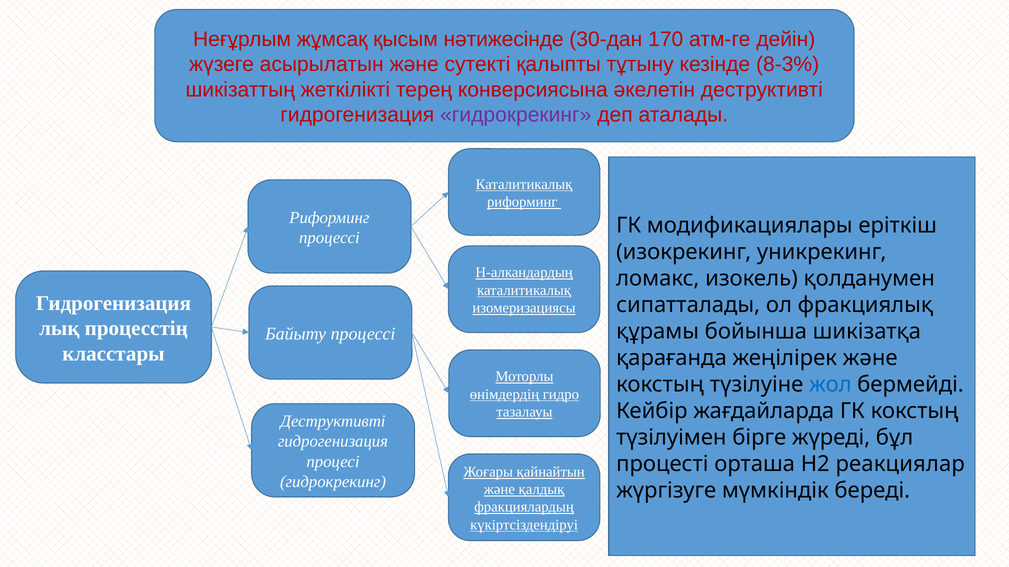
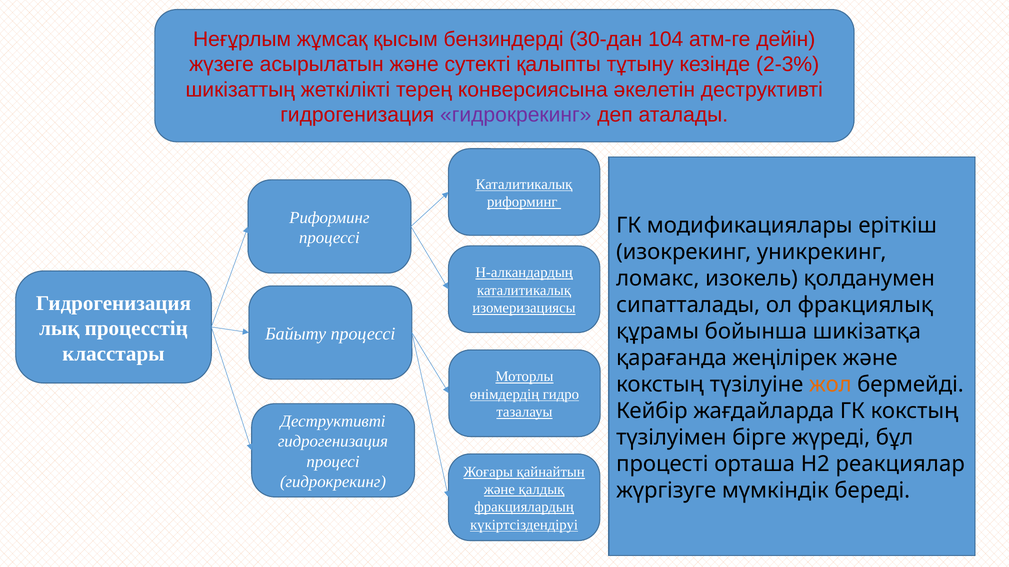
нәтижесінде: нәтижесінде -> бензиндерді
170: 170 -> 104
8-3%: 8-3% -> 2-3%
жол colour: blue -> orange
